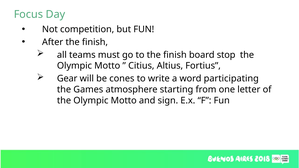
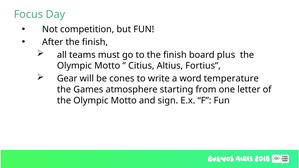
stop: stop -> plus
participating: participating -> temperature
